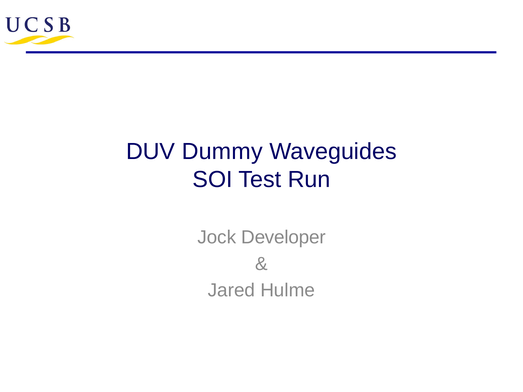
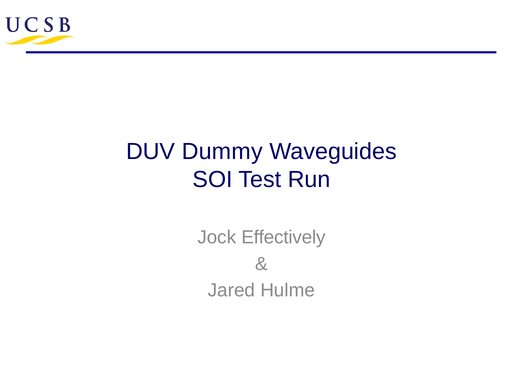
Developer: Developer -> Effectively
